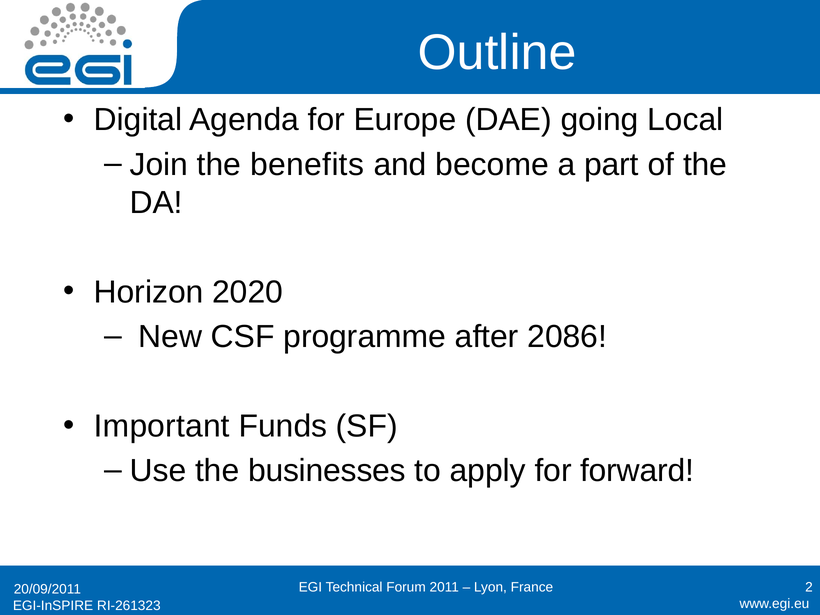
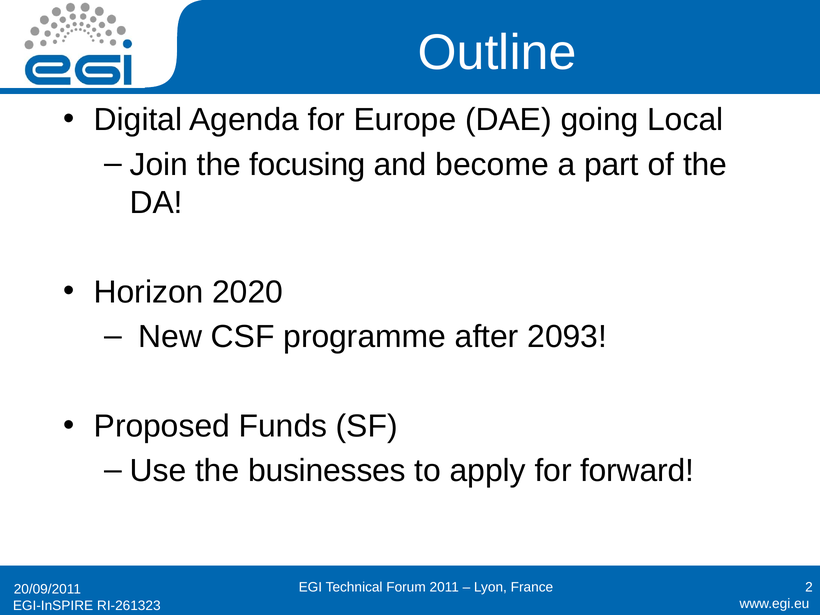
benefits: benefits -> focusing
2086: 2086 -> 2093
Important: Important -> Proposed
